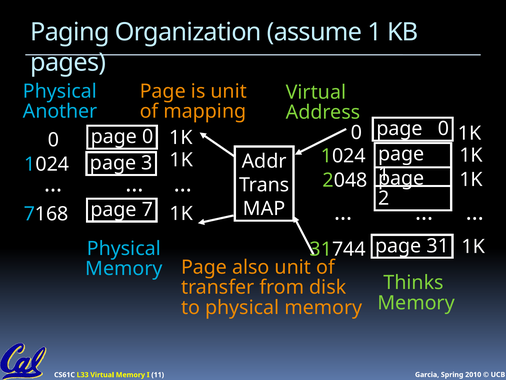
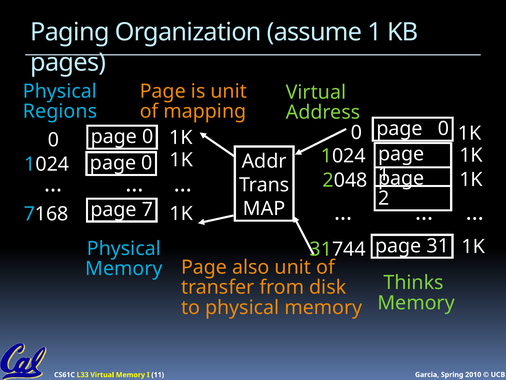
Another: Another -> Regions
3 at (147, 163): 3 -> 0
